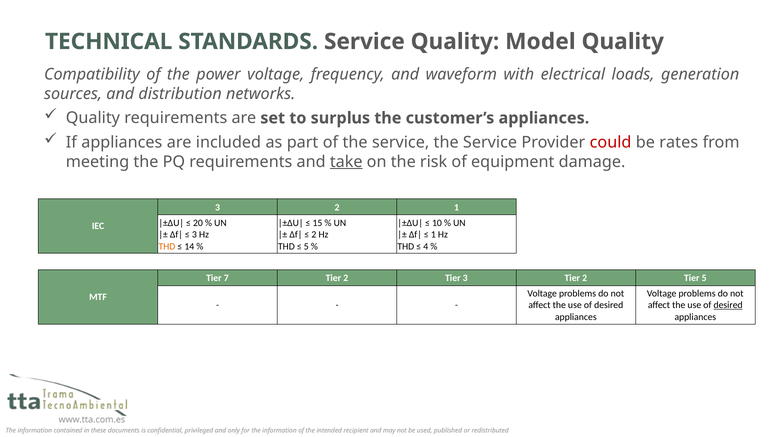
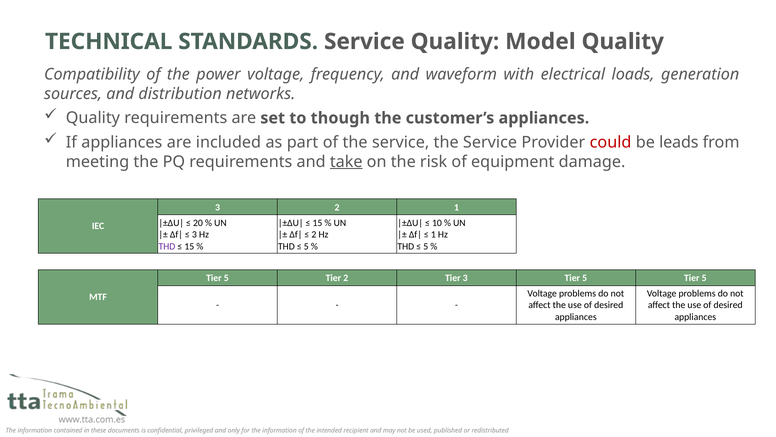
surplus: surplus -> though
rates: rates -> leads
THD at (167, 246) colour: orange -> purple
14 at (189, 246): 14 -> 15
4 at (426, 246): 4 -> 5
7 at (226, 278): 7 -> 5
3 Tier 2: 2 -> 5
desired at (728, 305) underline: present -> none
